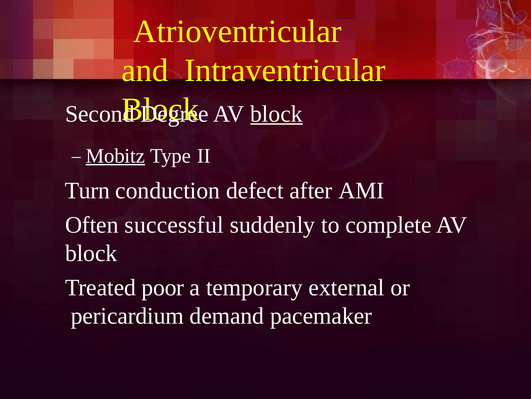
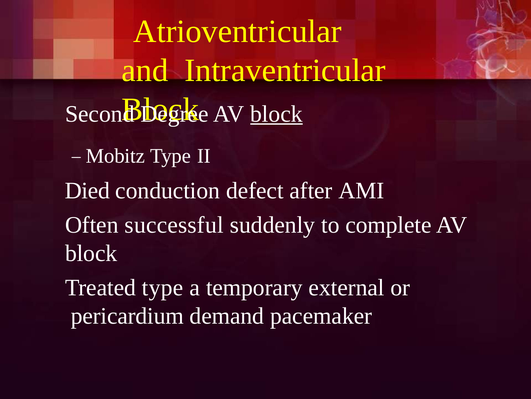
Mobitz underline: present -> none
Turn: Turn -> Died
Treated poor: poor -> type
